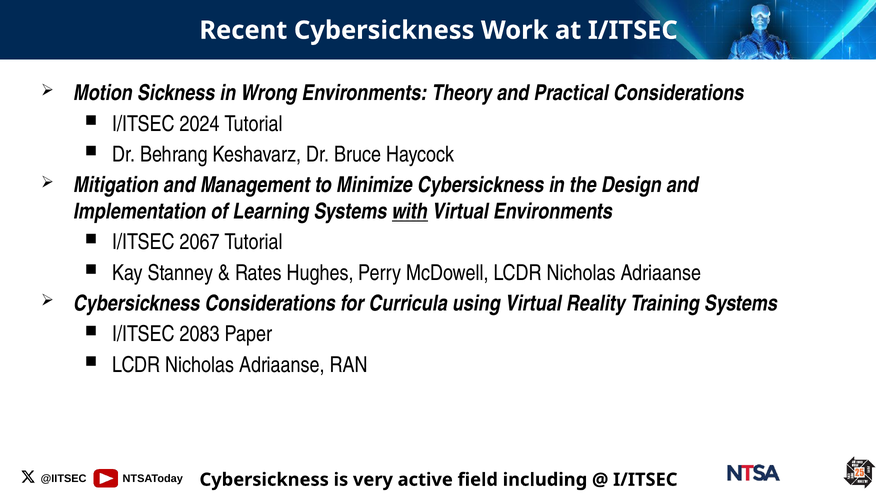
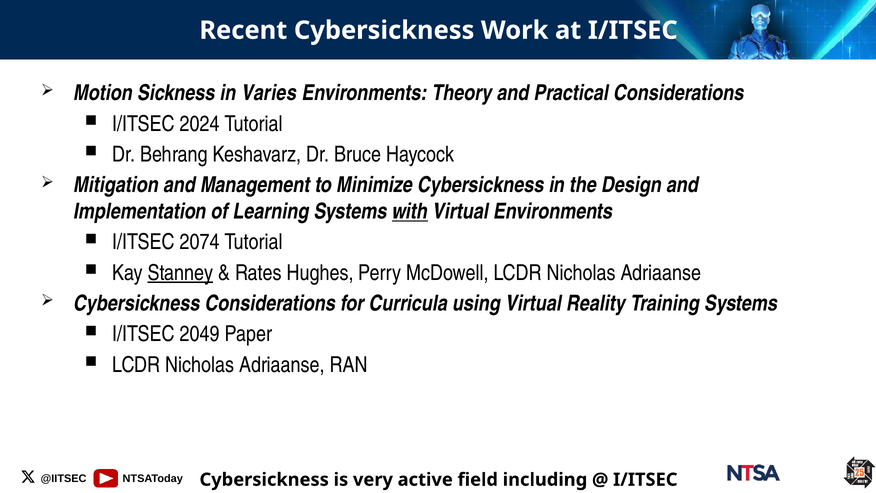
Wrong: Wrong -> Varies
2067: 2067 -> 2074
Stanney underline: none -> present
2083: 2083 -> 2049
